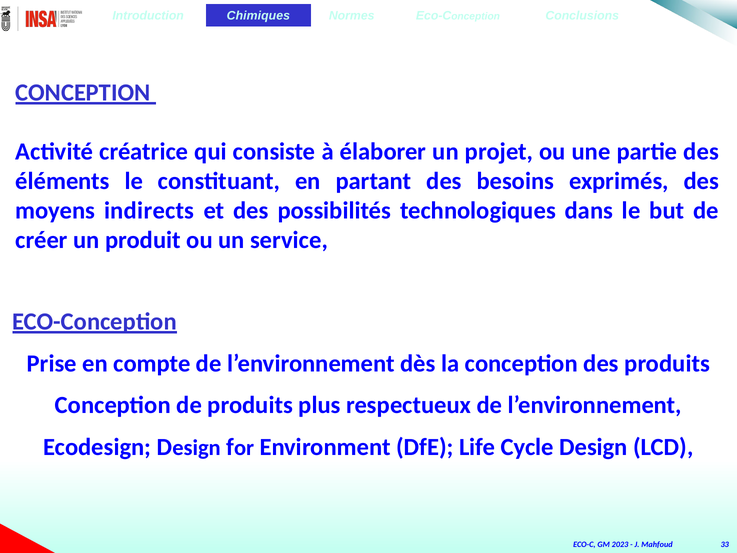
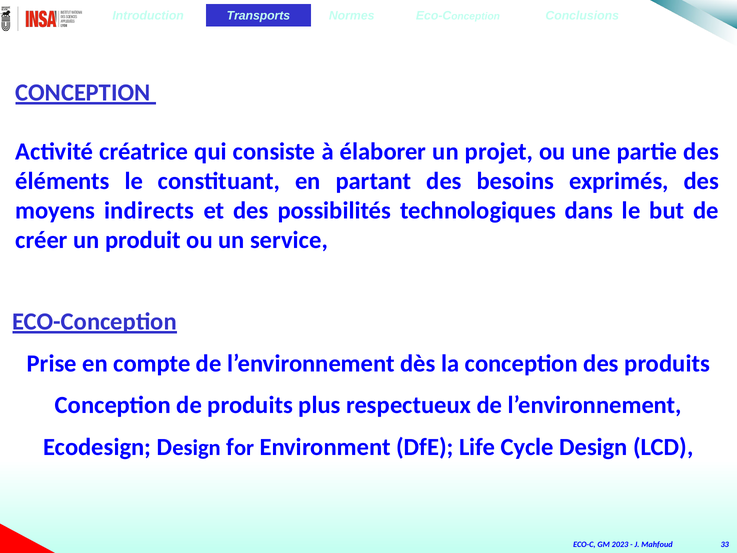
Chimiques: Chimiques -> Transports
